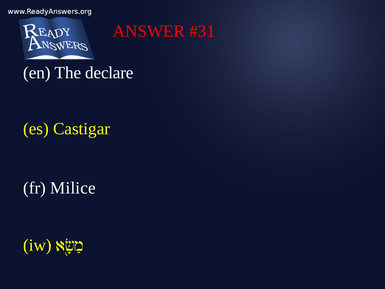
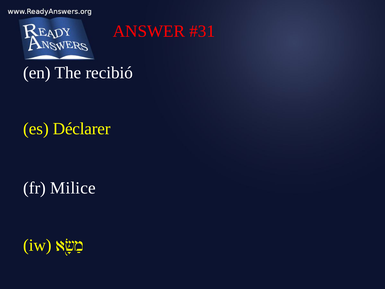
declare: declare -> recibió
Castigar: Castigar -> Déclarer
